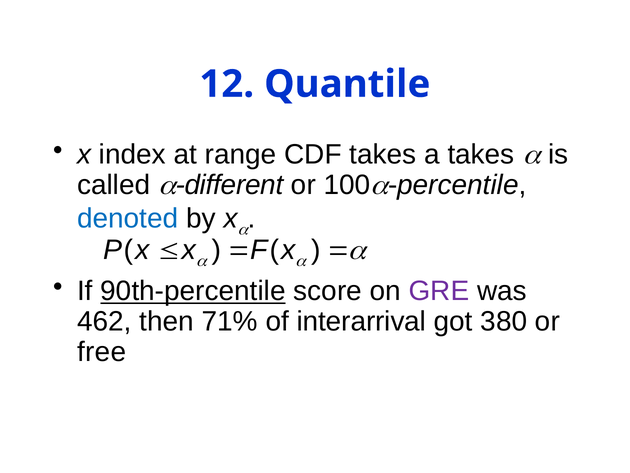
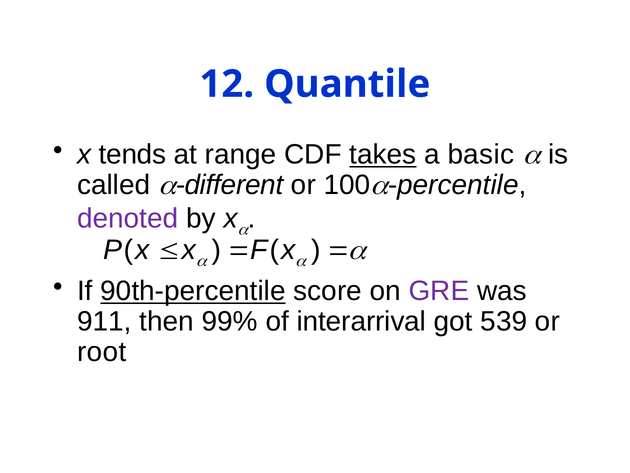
index: index -> tends
takes at (383, 155) underline: none -> present
a takes: takes -> basic
denoted colour: blue -> purple
462: 462 -> 911
71%: 71% -> 99%
380: 380 -> 539
free: free -> root
